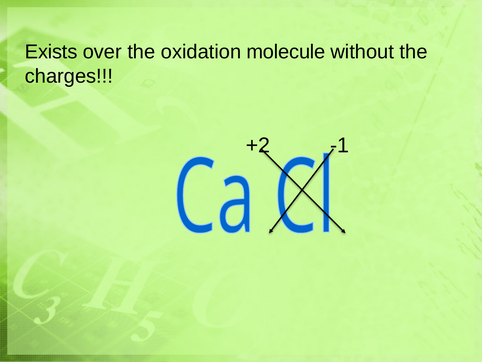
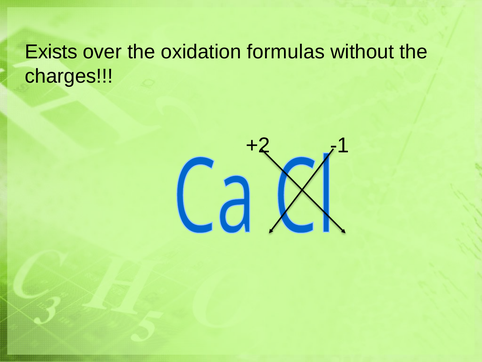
molecule: molecule -> formulas
